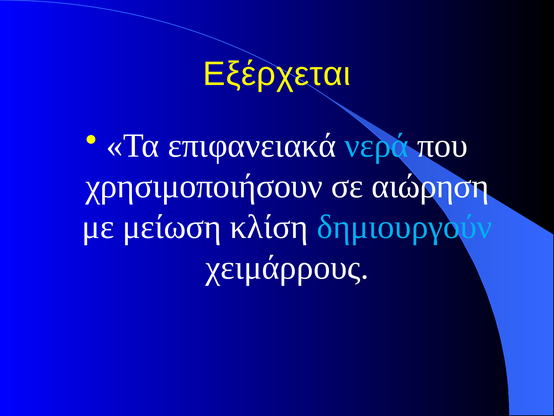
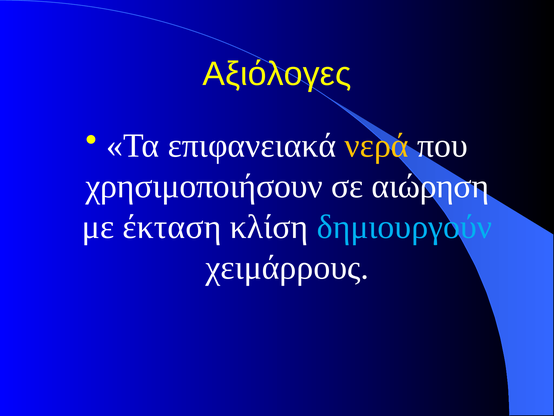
Εξέρχεται: Εξέρχεται -> Αξιόλογες
νερά colour: light blue -> yellow
μείωση: μείωση -> έκταση
